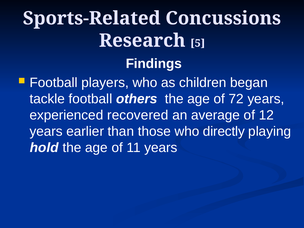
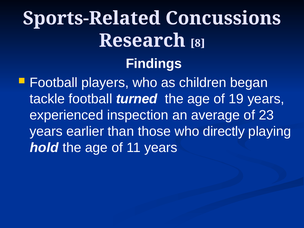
5: 5 -> 8
others: others -> turned
72: 72 -> 19
recovered: recovered -> inspection
12: 12 -> 23
